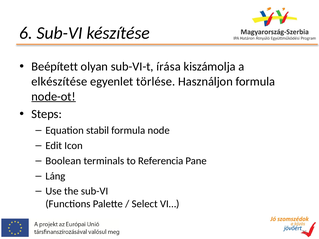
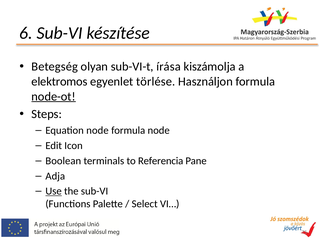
Beépített: Beépített -> Betegség
elkészítése: elkészítése -> elektromos
Equation stabil: stabil -> node
Láng: Láng -> Adja
Use underline: none -> present
